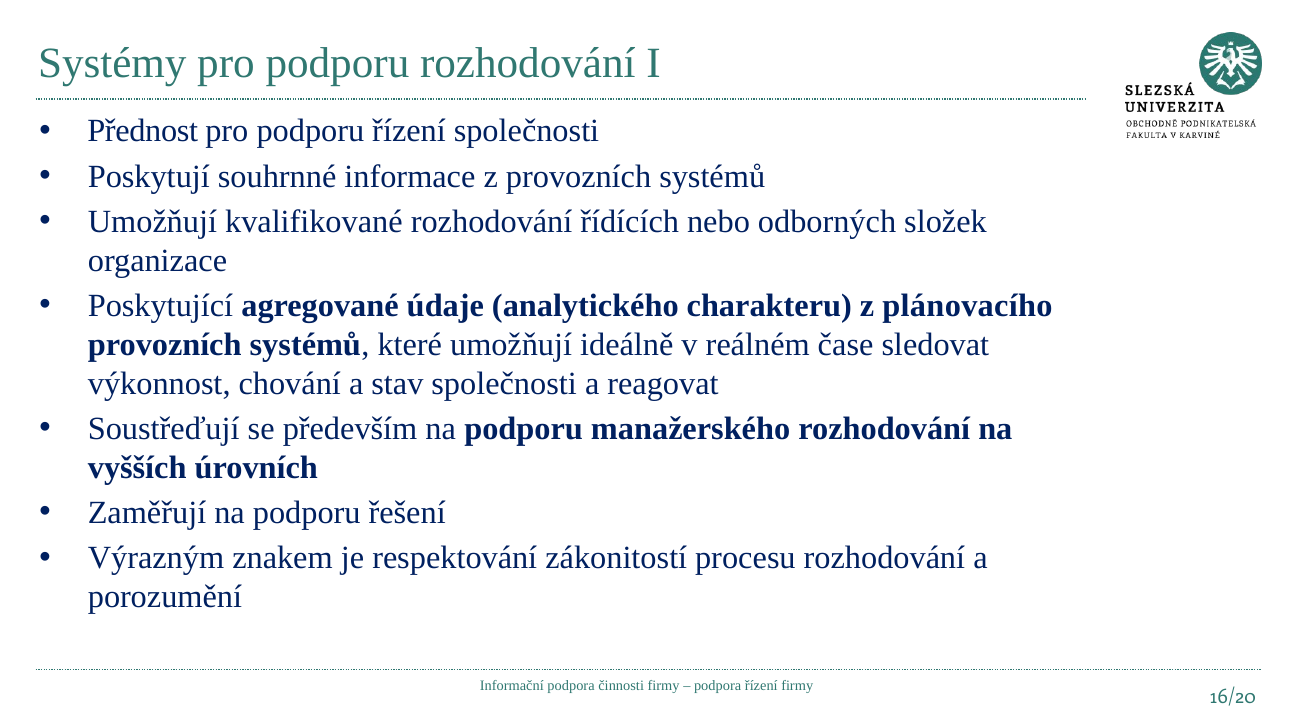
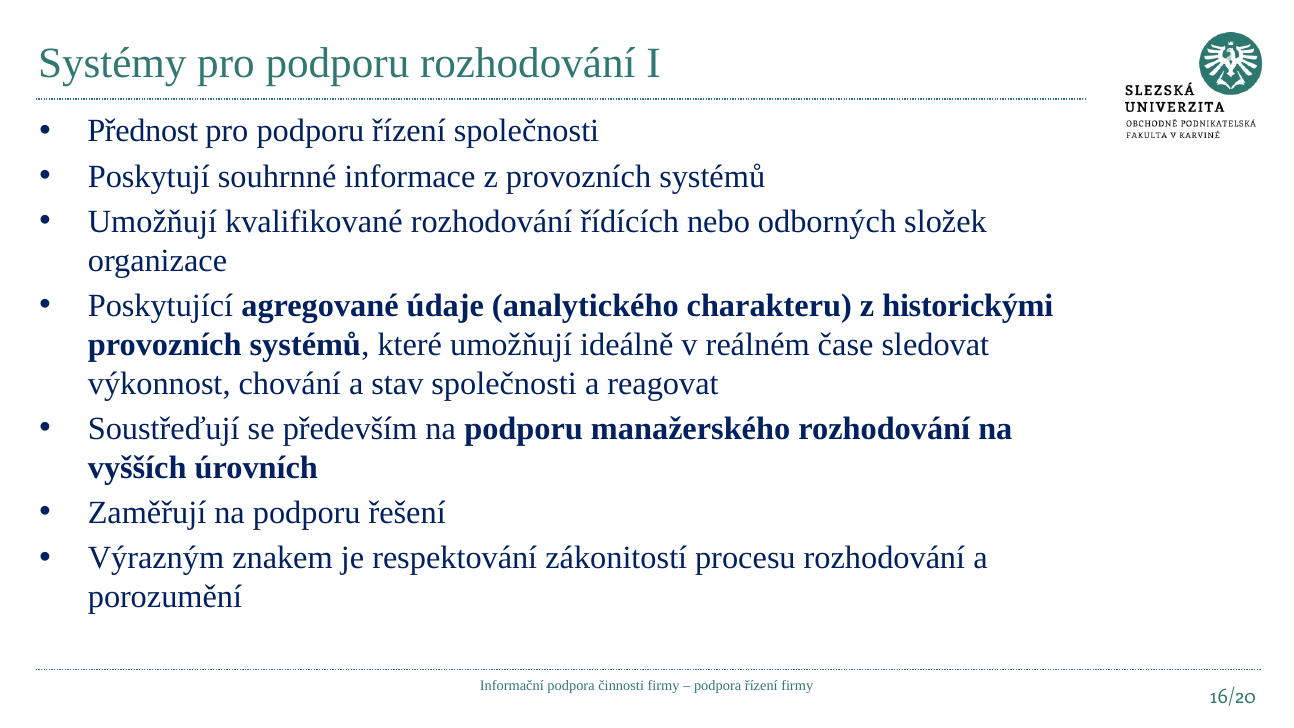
plánovacího: plánovacího -> historickými
